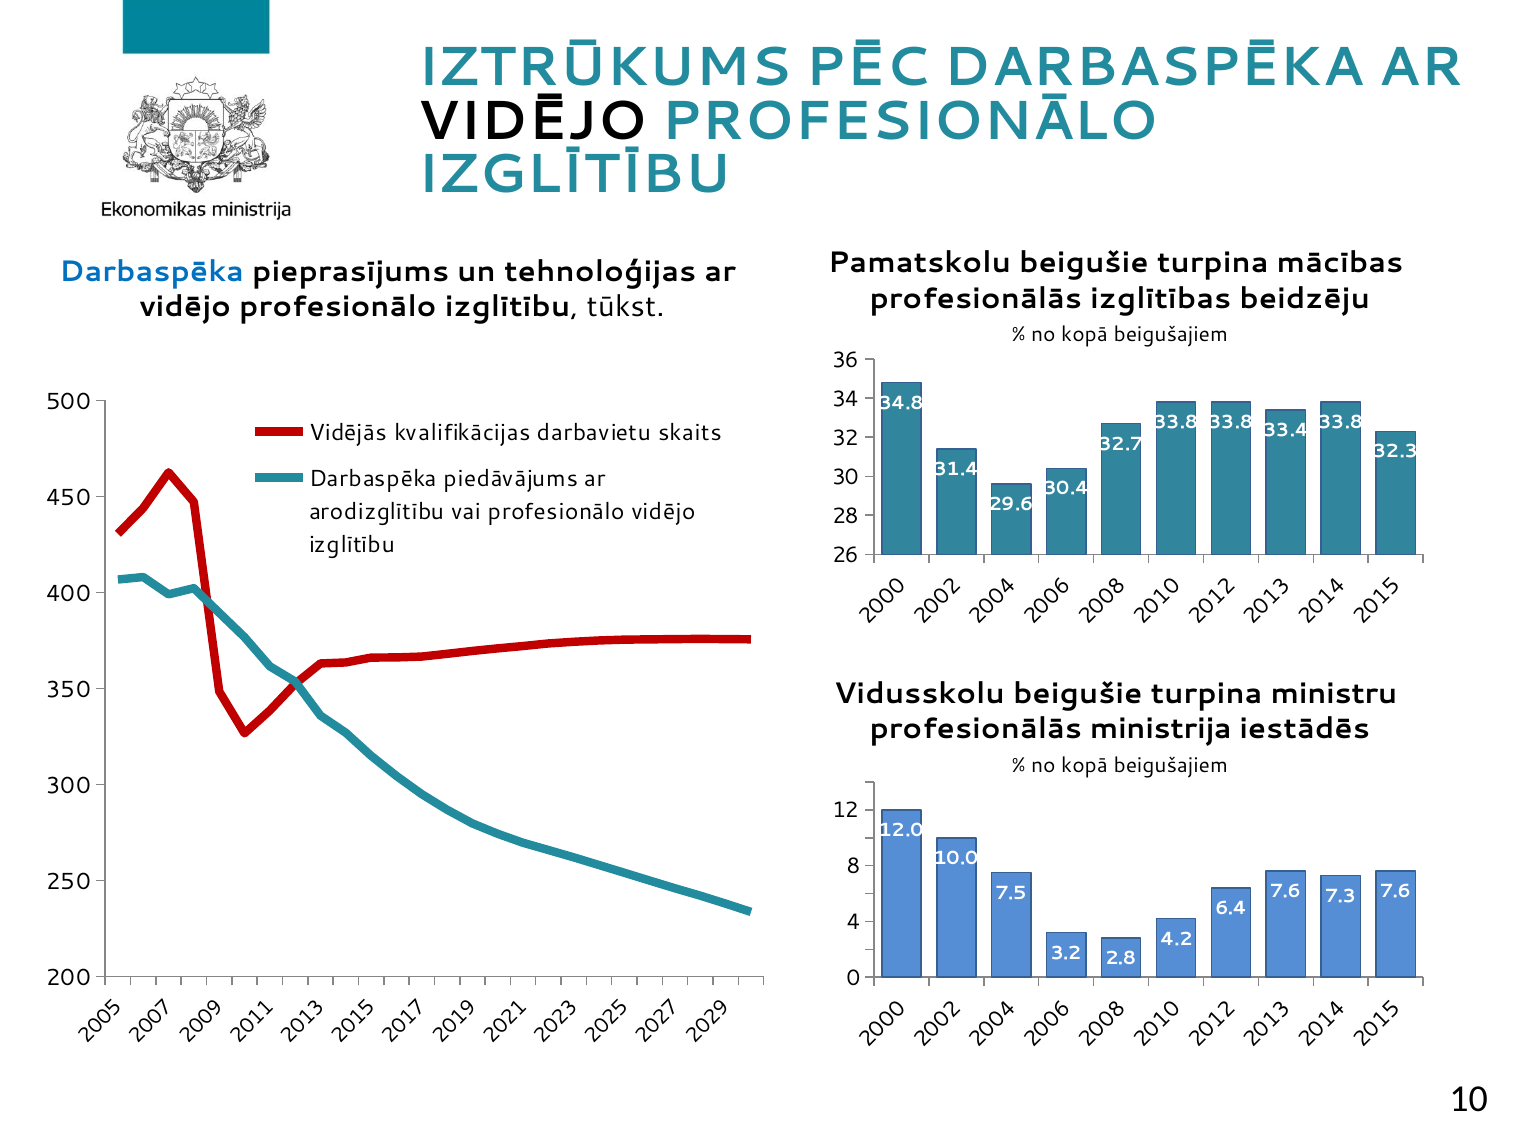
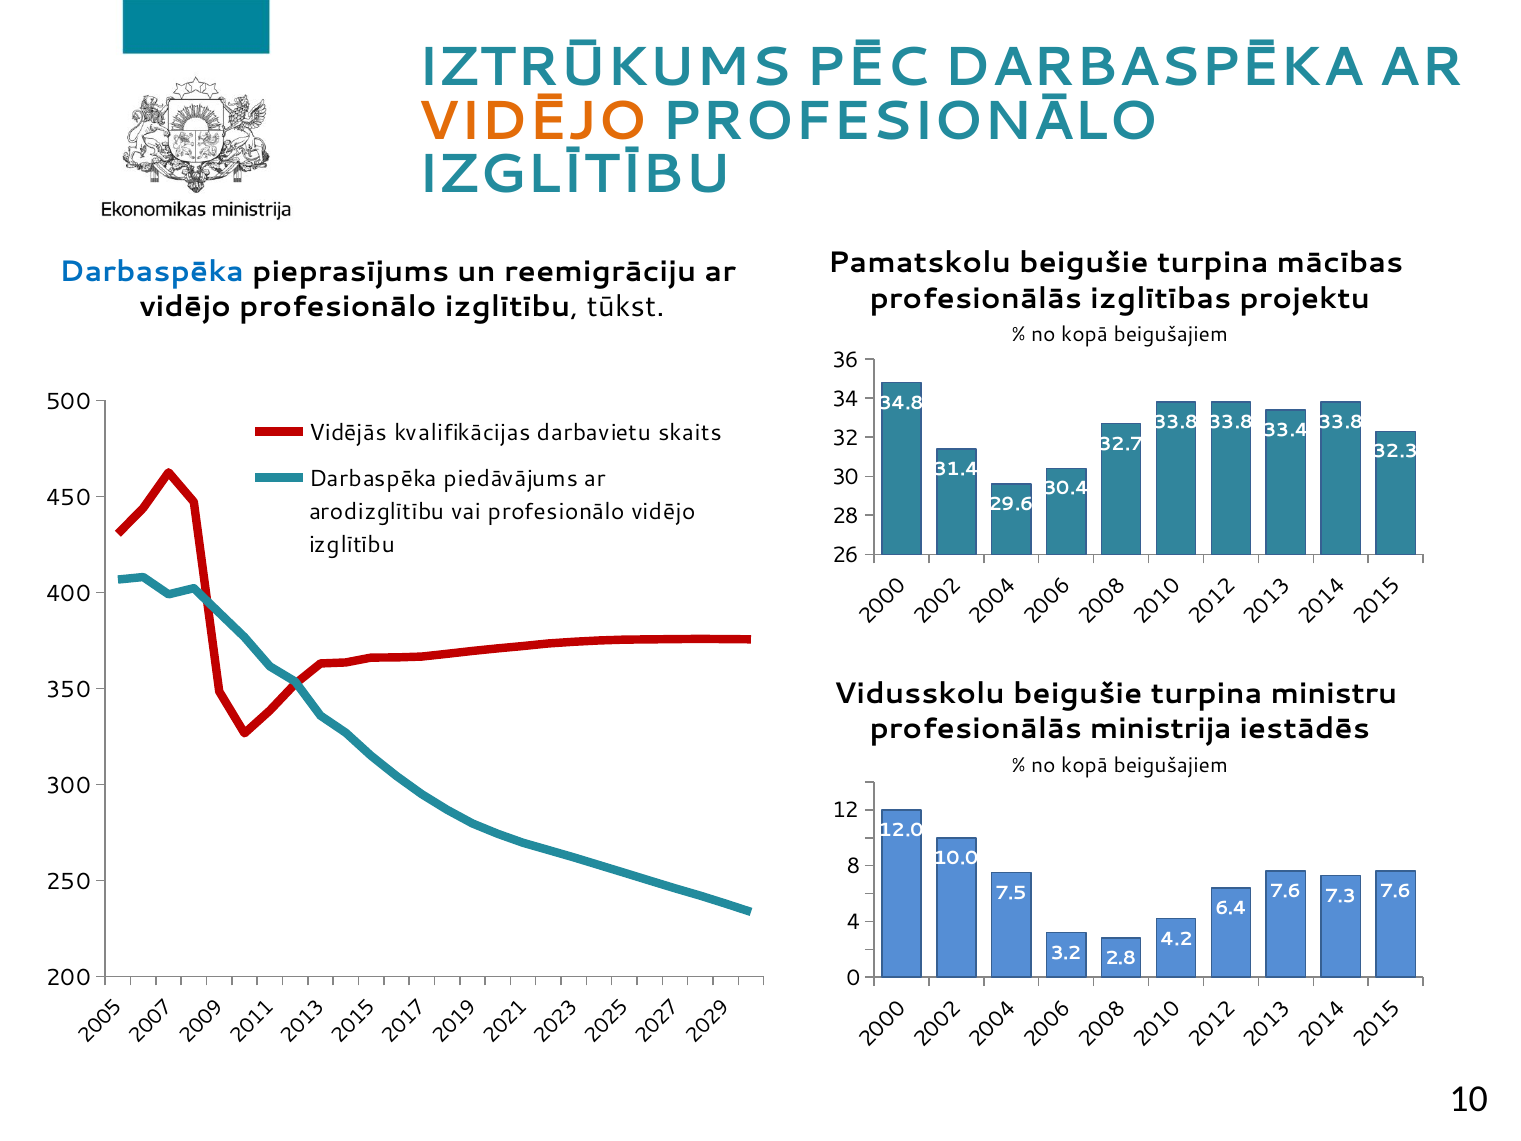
VIDĒJO at (532, 121) colour: black -> orange
tehnoloģijas: tehnoloģijas -> reemigrāciju
beidzēju: beidzēju -> projektu
